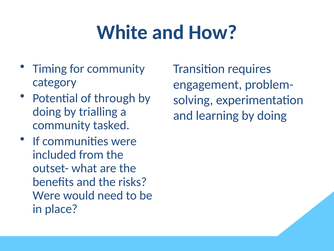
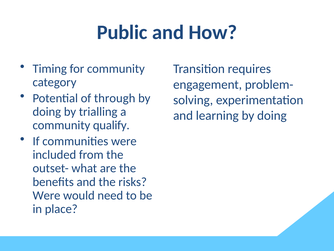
White: White -> Public
tasked: tasked -> qualify
